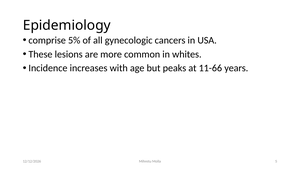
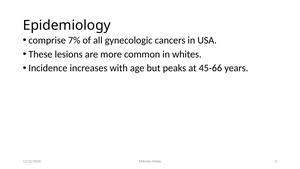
5%: 5% -> 7%
11-66: 11-66 -> 45-66
